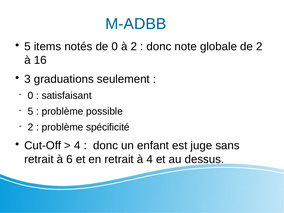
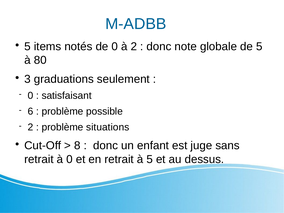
de 2: 2 -> 5
16: 16 -> 80
5 at (31, 111): 5 -> 6
spécificité: spécificité -> situations
4 at (77, 145): 4 -> 8
à 6: 6 -> 0
à 4: 4 -> 5
